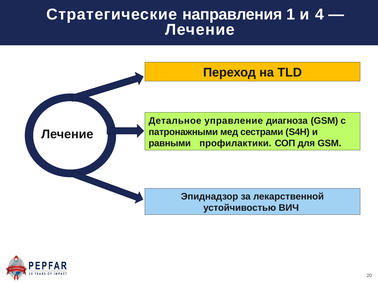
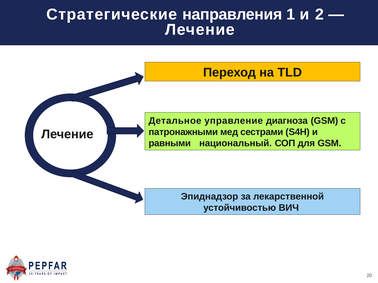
4: 4 -> 2
профилактики: профилактики -> национальный
